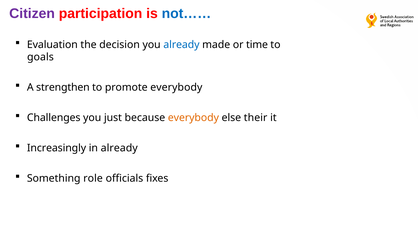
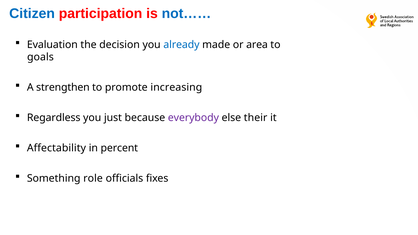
Citizen colour: purple -> blue
time: time -> area
promote everybody: everybody -> increasing
Challenges: Challenges -> Regardless
everybody at (193, 118) colour: orange -> purple
Increasingly: Increasingly -> Affectability
in already: already -> percent
